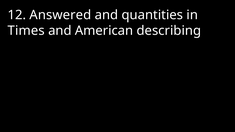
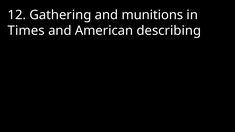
Answered: Answered -> Gathering
quantities: quantities -> munitions
